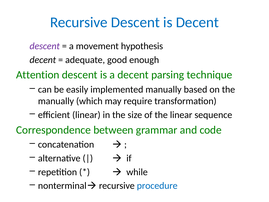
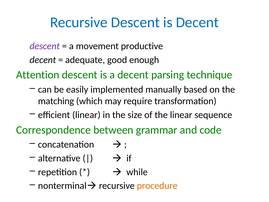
hypothesis: hypothesis -> productive
manually at (56, 101): manually -> matching
procedure colour: blue -> orange
